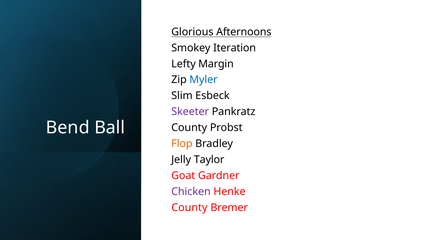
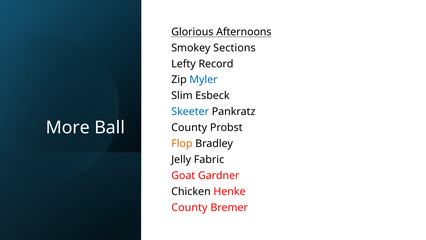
Iteration: Iteration -> Sections
Margin: Margin -> Record
Skeeter colour: purple -> blue
Bend: Bend -> More
Taylor: Taylor -> Fabric
Chicken colour: purple -> black
